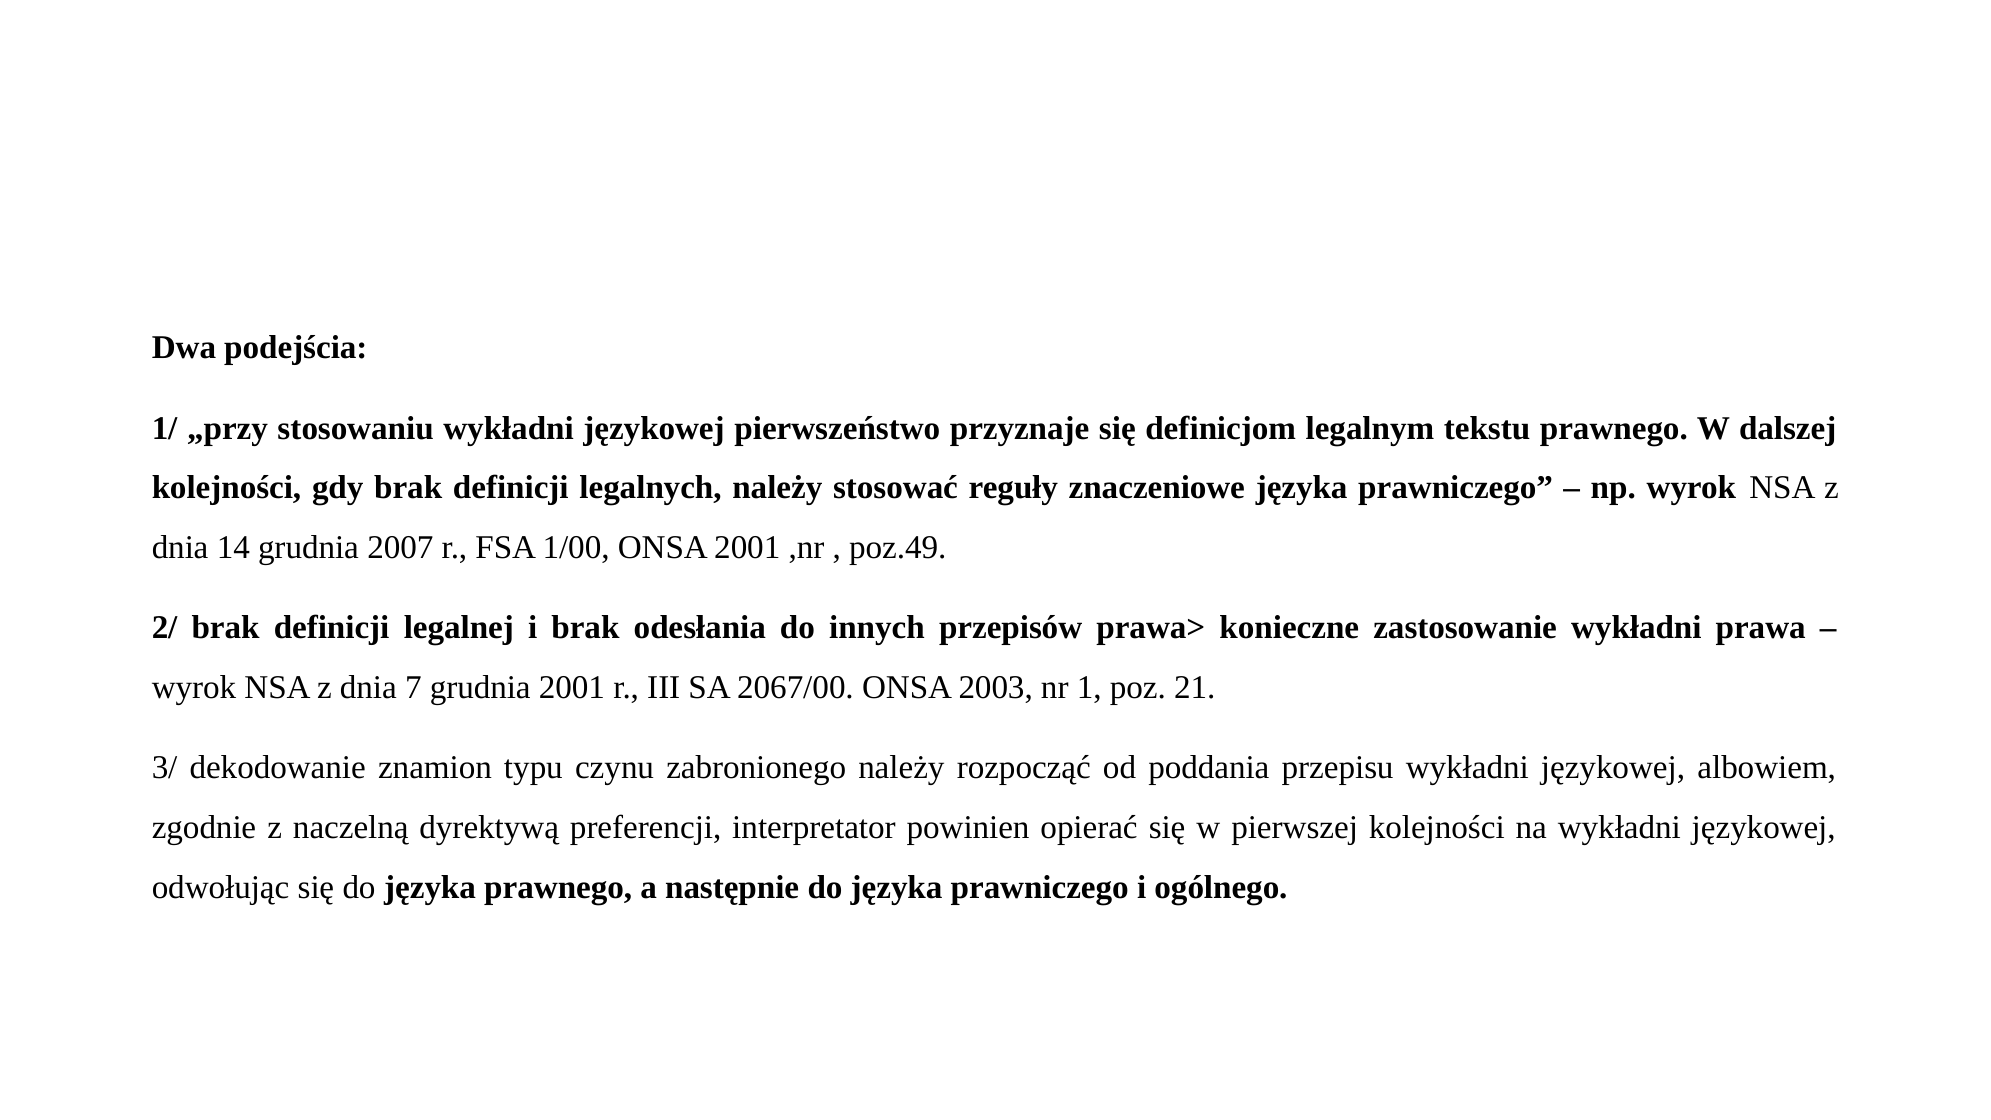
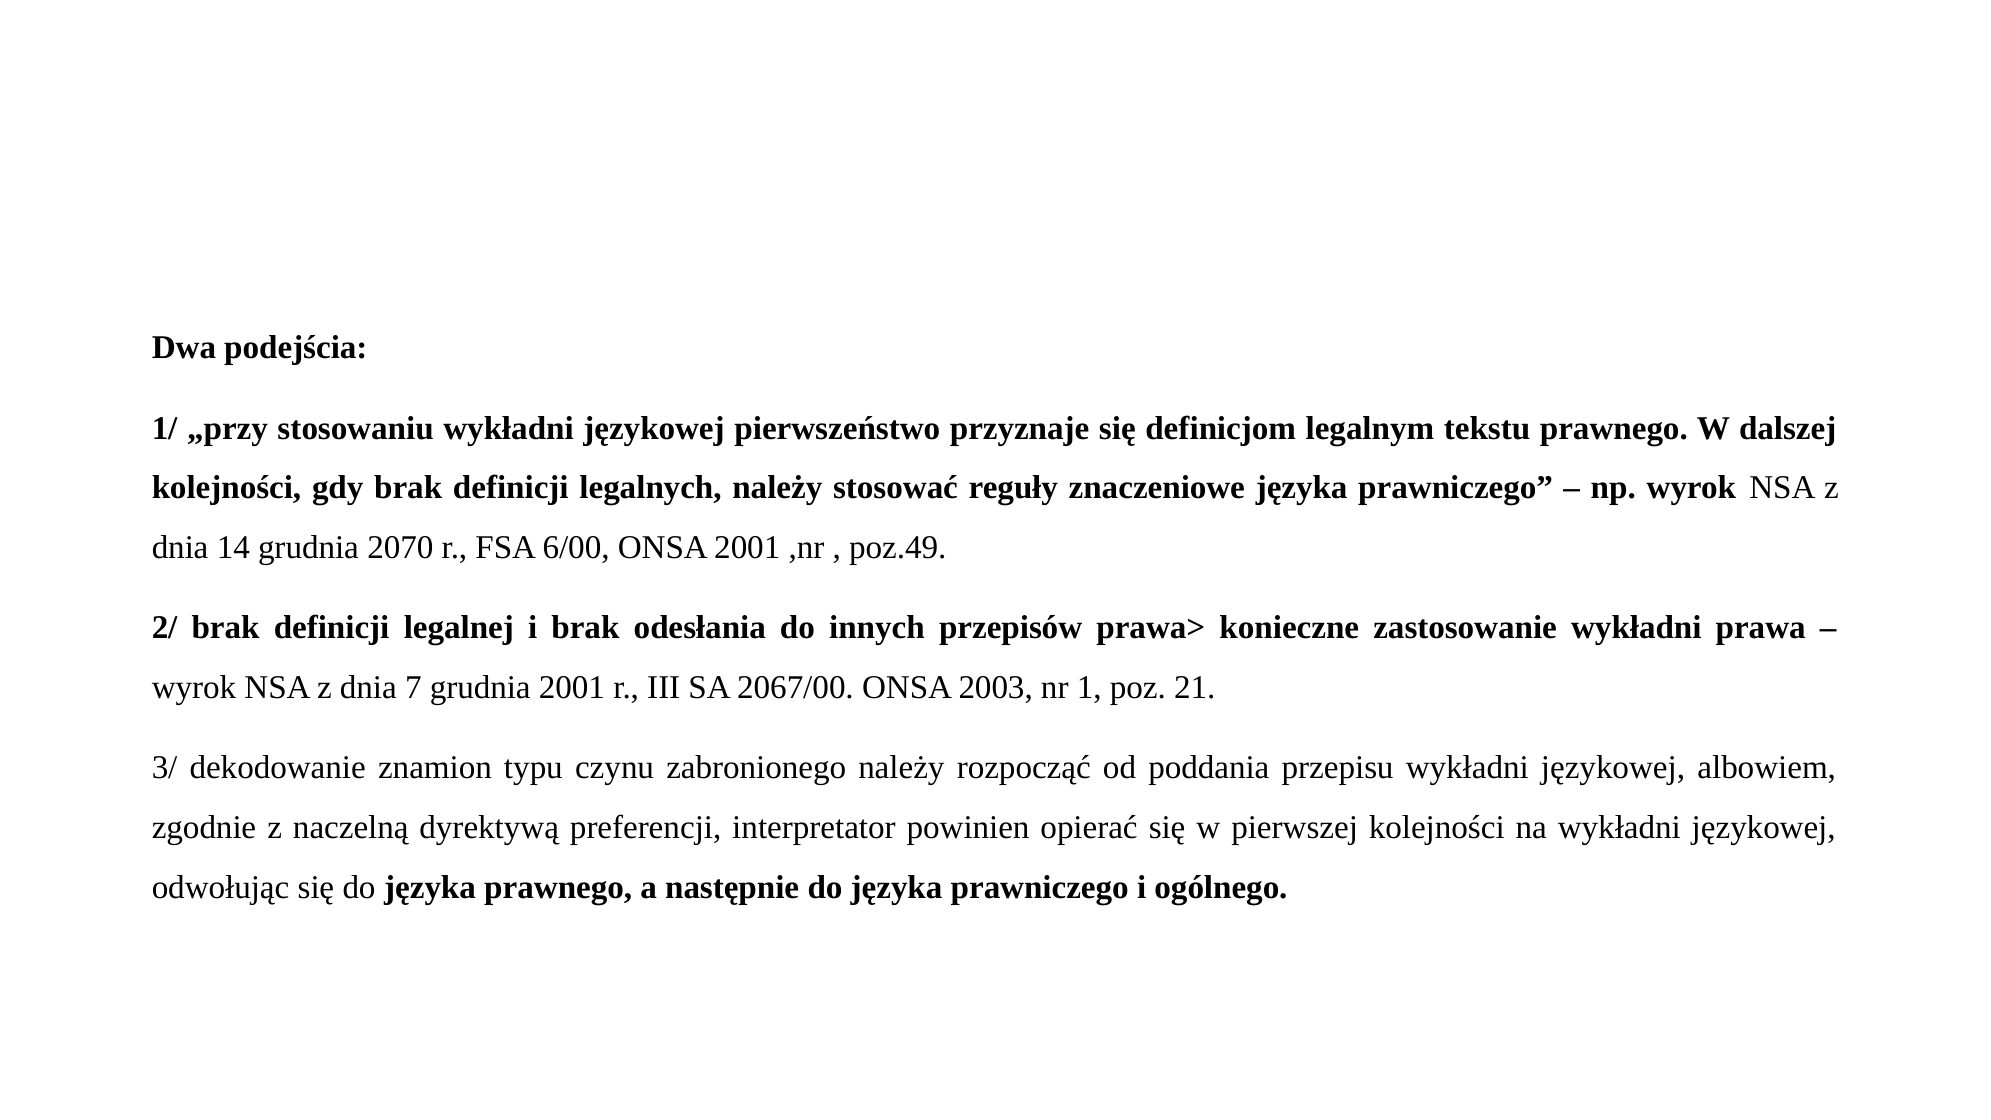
2007: 2007 -> 2070
1/00: 1/00 -> 6/00
